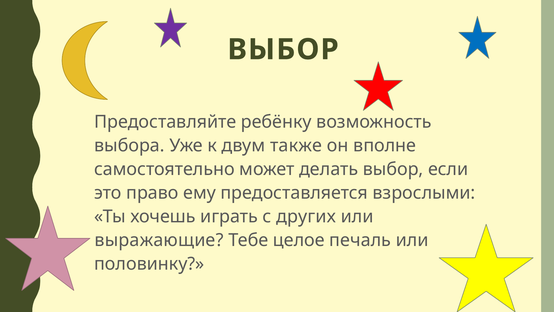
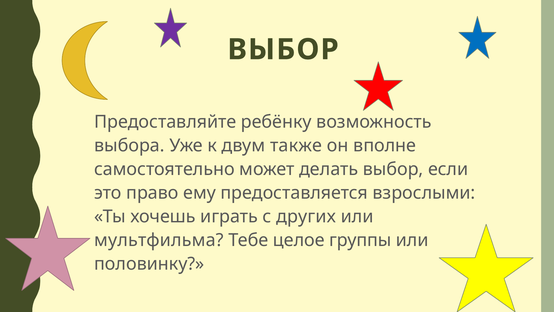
выражающие: выражающие -> мультфильма
печаль: печаль -> группы
